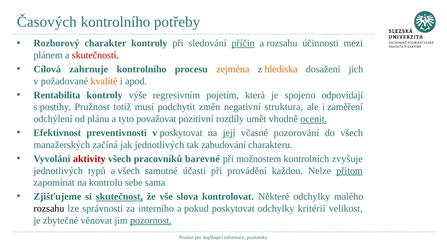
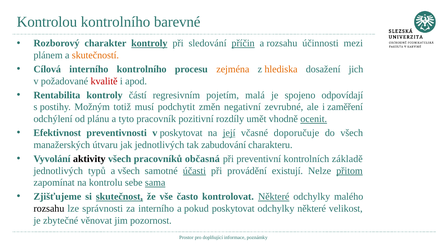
Časových: Časových -> Kontrolou
potřeby: potřeby -> barevné
kontroly at (149, 43) underline: none -> present
skutečností colour: red -> orange
Cílová zahrnuje: zahrnuje -> interního
kvalitě colour: orange -> red
výše: výše -> částí
která: která -> malá
Pružnost: Pružnost -> Možným
struktura: struktura -> zevrubné
považovat: považovat -> pracovník
pozorování: pozorování -> doporučuje
začíná: začíná -> útvaru
aktivity colour: red -> black
barevné: barevné -> občasná
možnostem: možnostem -> preventivní
zvyšuje: zvyšuje -> základě
účasti underline: none -> present
každou: každou -> existují
sama underline: none -> present
slova: slova -> často
Některé at (274, 196) underline: none -> present
odchylky kritérií: kritérií -> některé
pozornost underline: present -> none
